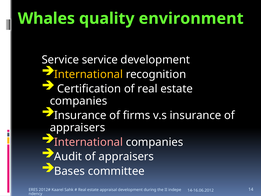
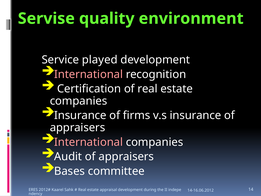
Whales: Whales -> Servise
Service service: service -> played
International at (89, 74) colour: yellow -> pink
